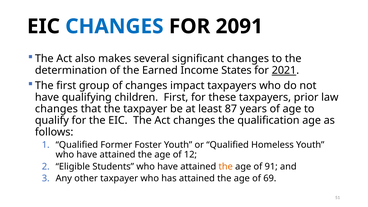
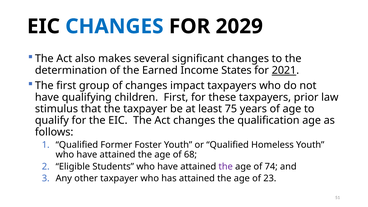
2091: 2091 -> 2029
changes at (56, 109): changes -> stimulus
87: 87 -> 75
12: 12 -> 68
the at (226, 166) colour: orange -> purple
91: 91 -> 74
69: 69 -> 23
